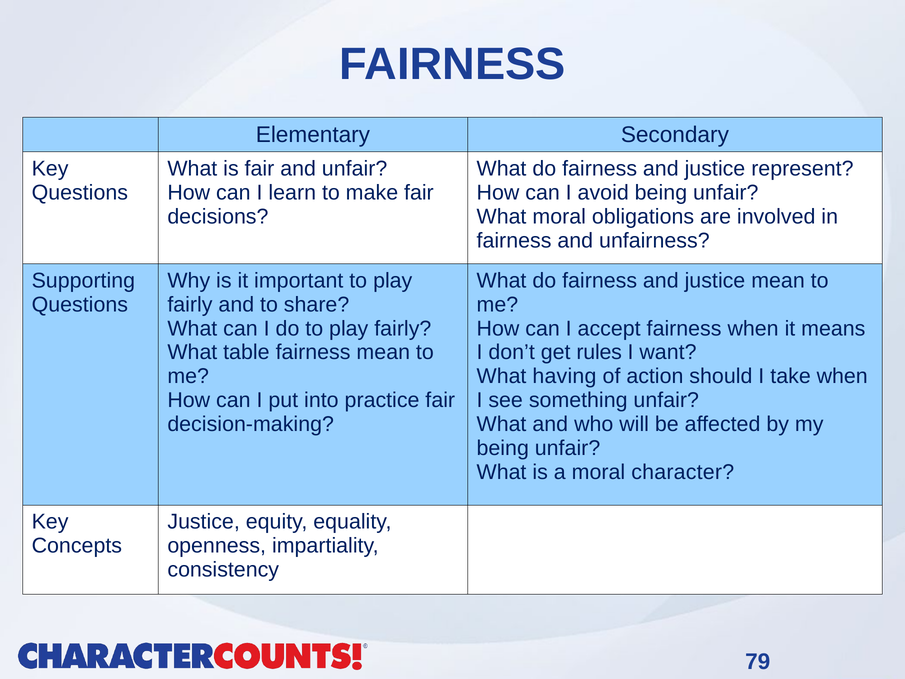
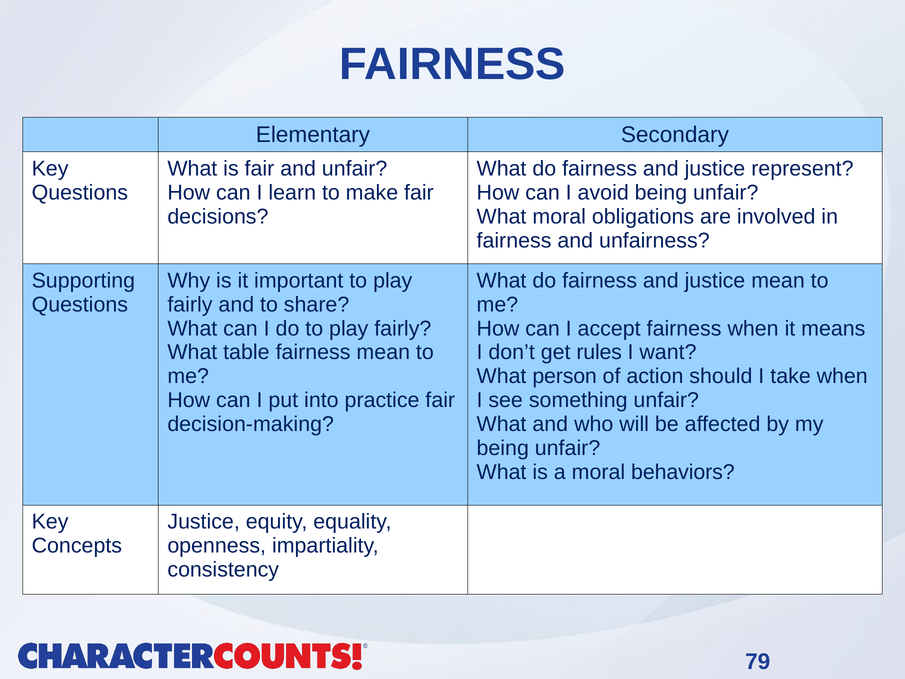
having: having -> person
character: character -> behaviors
